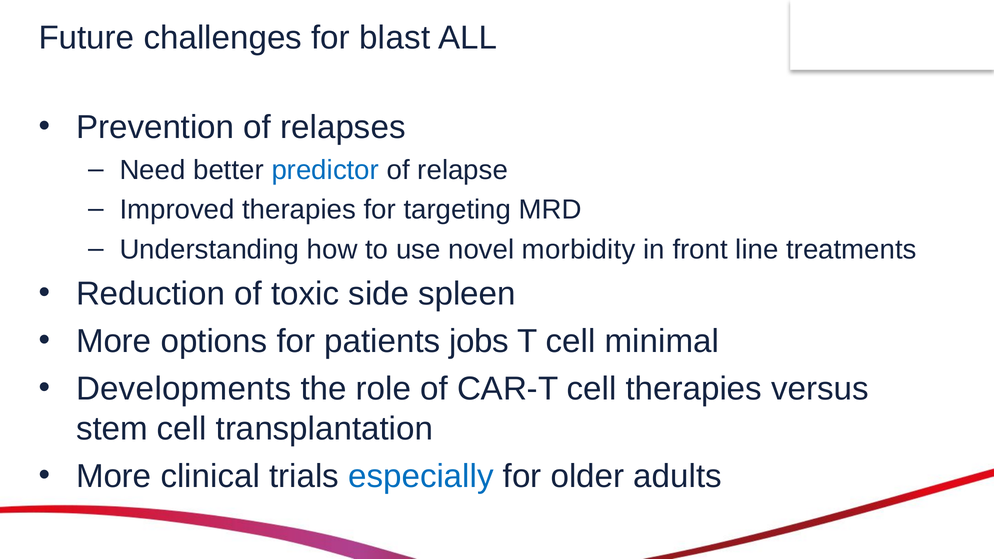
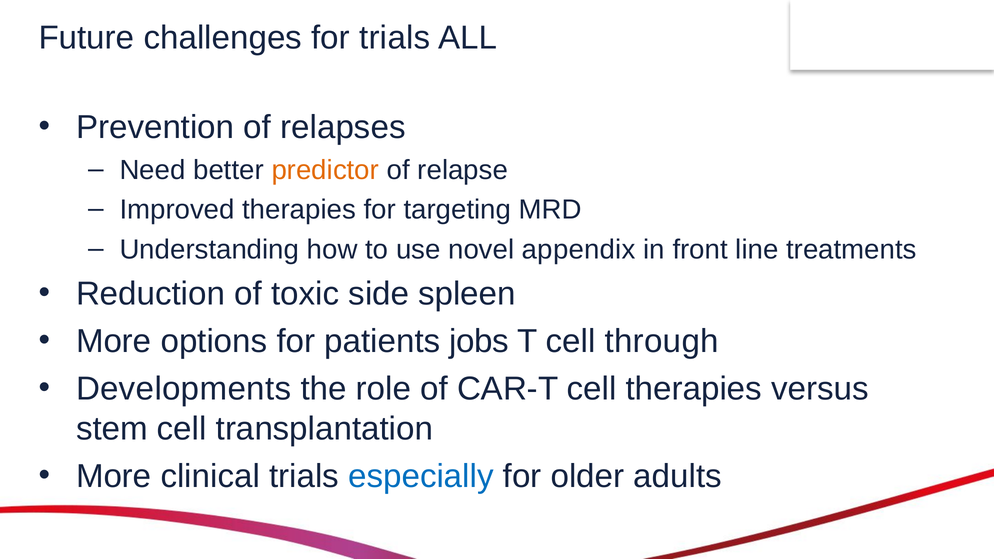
for blast: blast -> trials
predictor colour: blue -> orange
morbidity: morbidity -> appendix
minimal: minimal -> through
